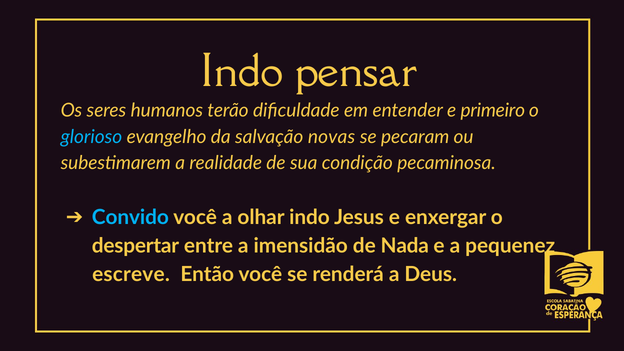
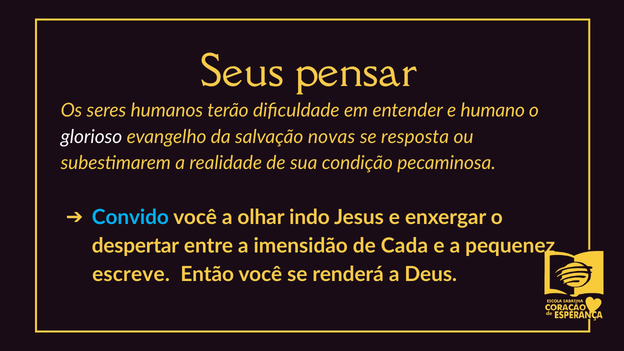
Indo at (242, 72): Indo -> Seus
primeiro: primeiro -> humano
glorioso colour: light blue -> white
pecaram: pecaram -> resposta
Nada: Nada -> Cada
